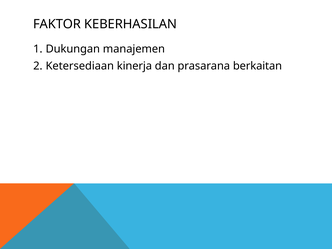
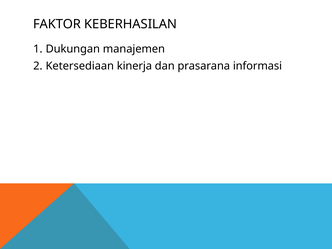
berkaitan: berkaitan -> informasi
